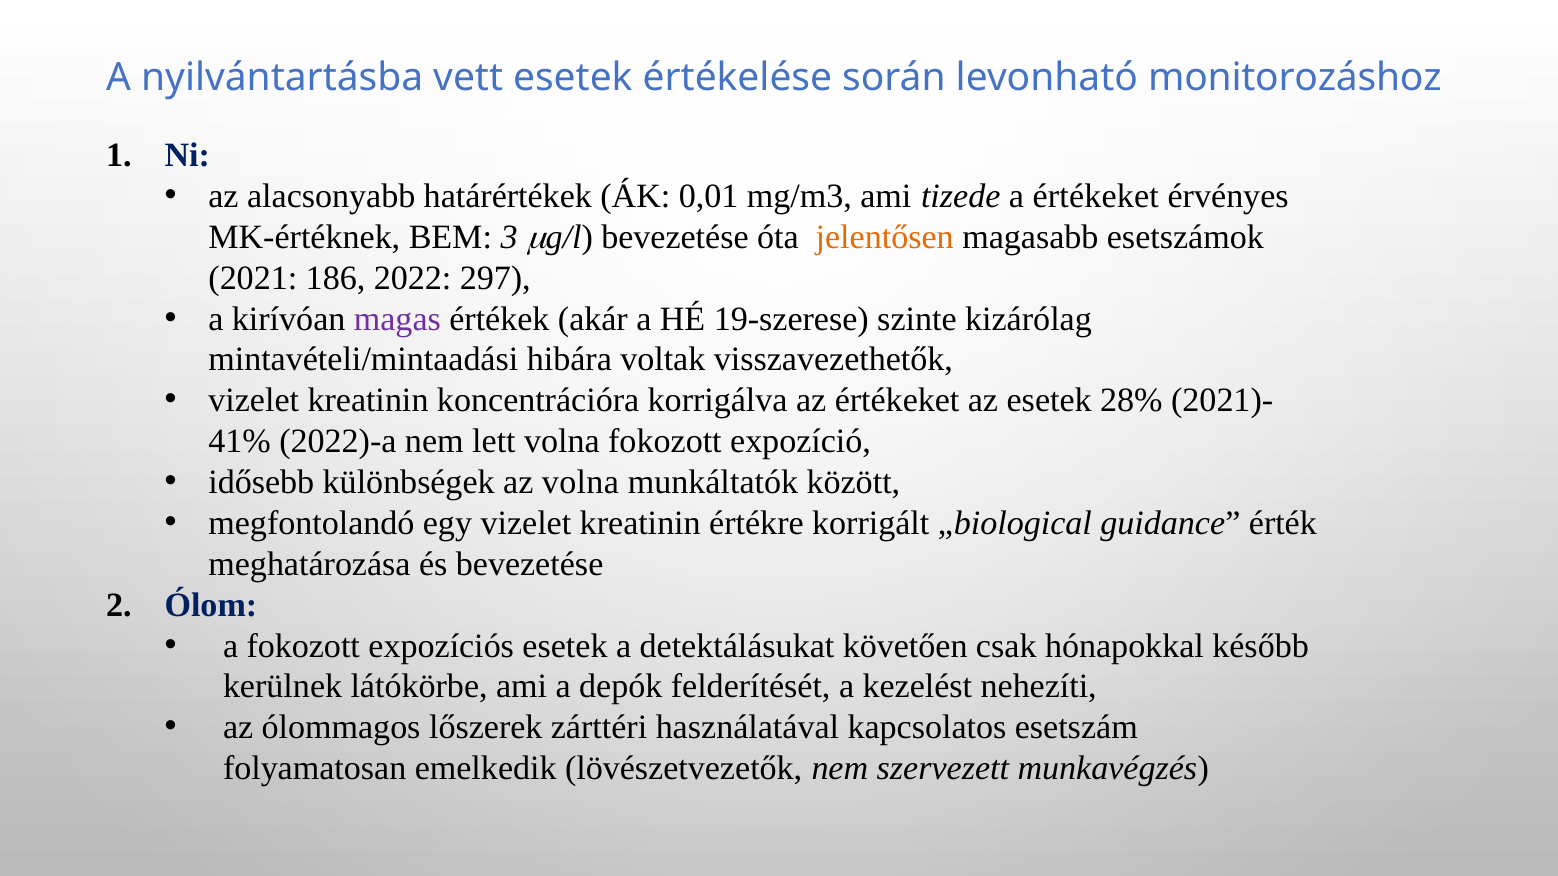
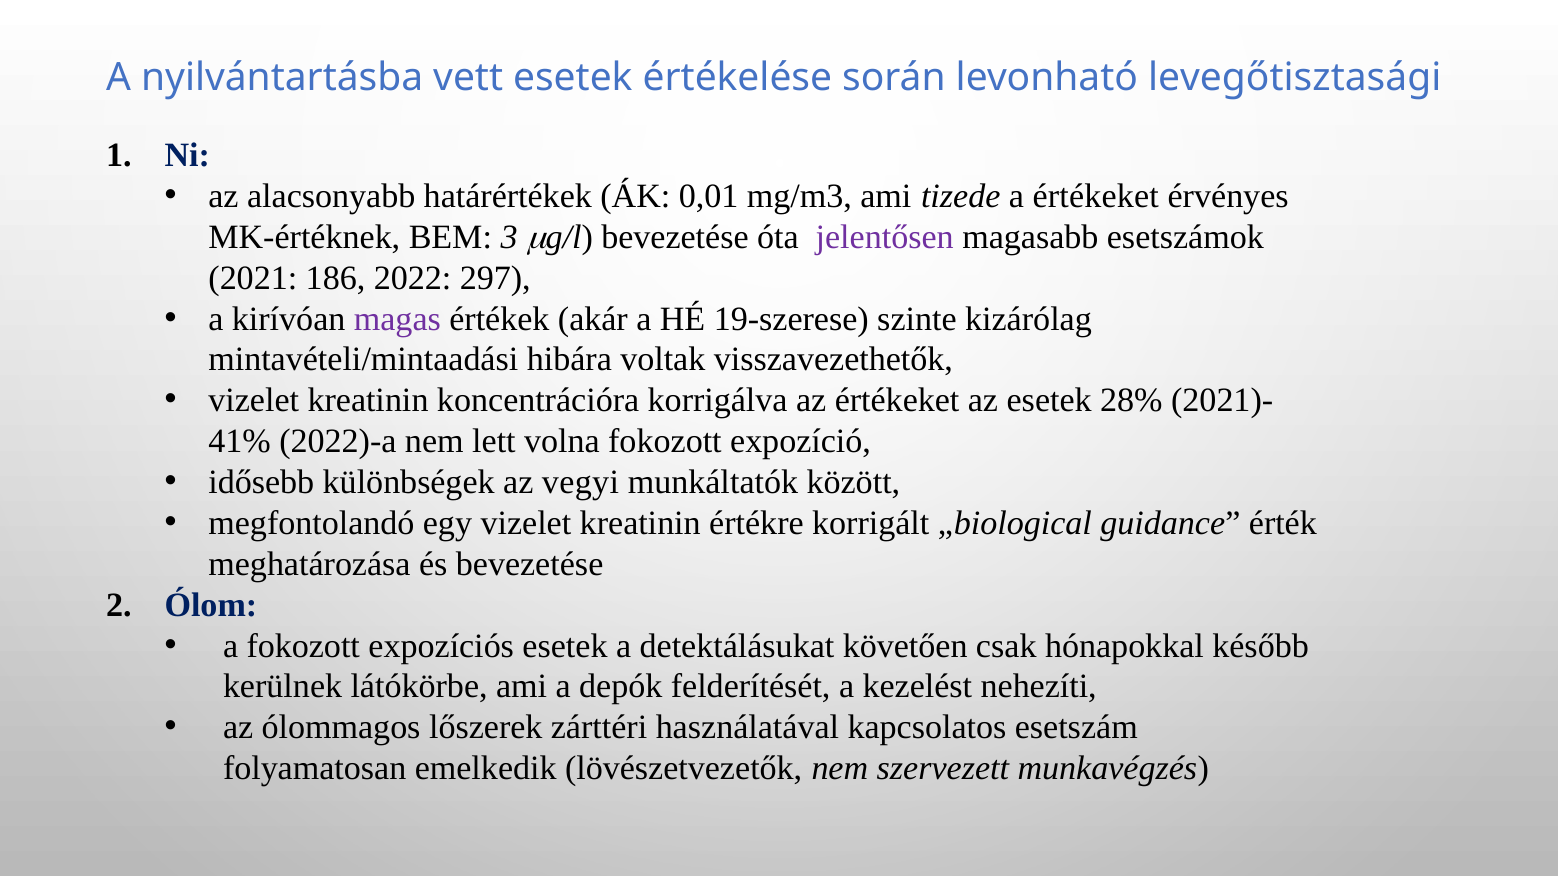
monitorozáshoz: monitorozáshoz -> levegőtisztasági
jelentősen colour: orange -> purple
az volna: volna -> vegyi
